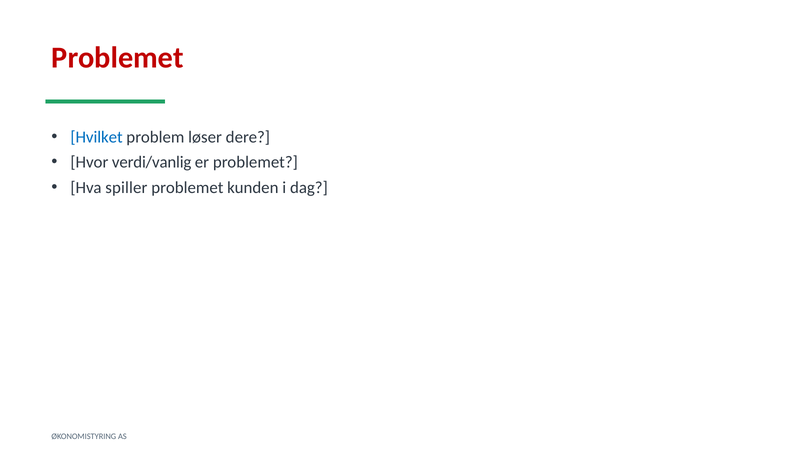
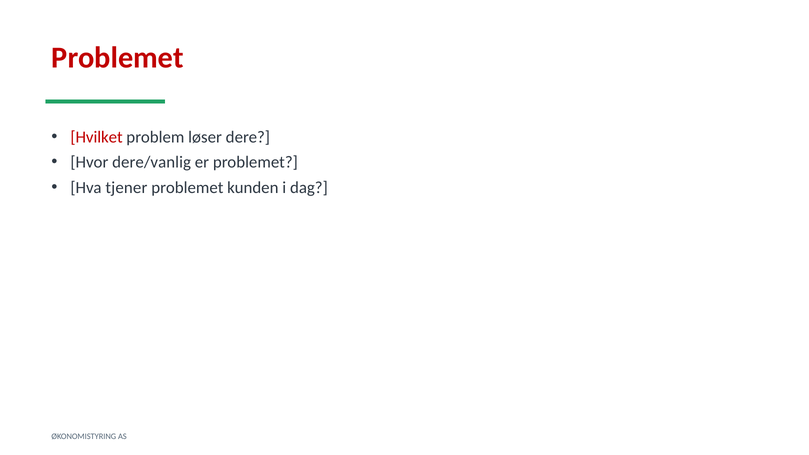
Hvilket colour: blue -> red
verdi/vanlig: verdi/vanlig -> dere/vanlig
spiller: spiller -> tjener
